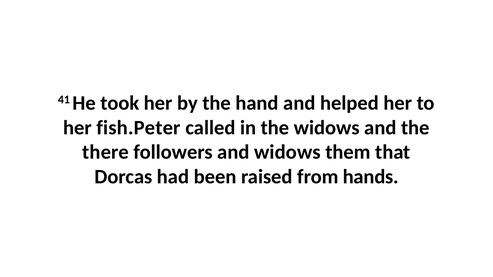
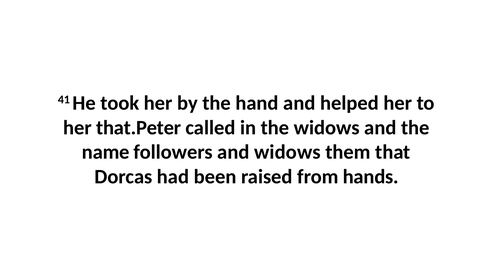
fish.Peter: fish.Peter -> that.Peter
there: there -> name
